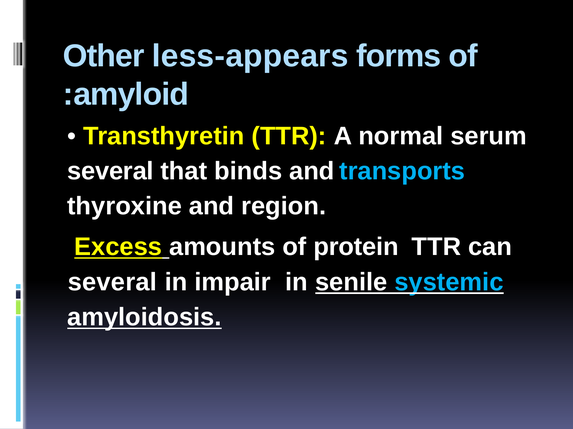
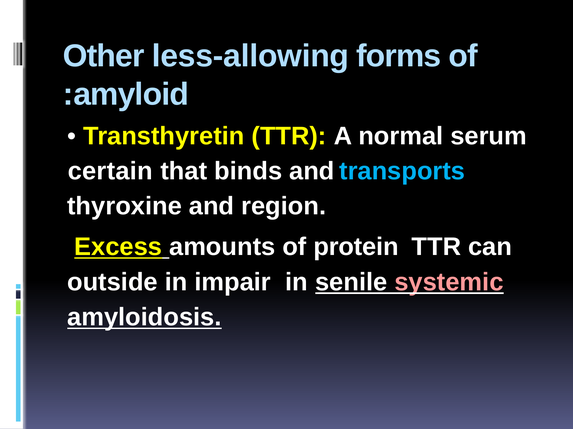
less-appears: less-appears -> less-allowing
several at (110, 171): several -> certain
several at (112, 282): several -> outside
systemic colour: light blue -> pink
